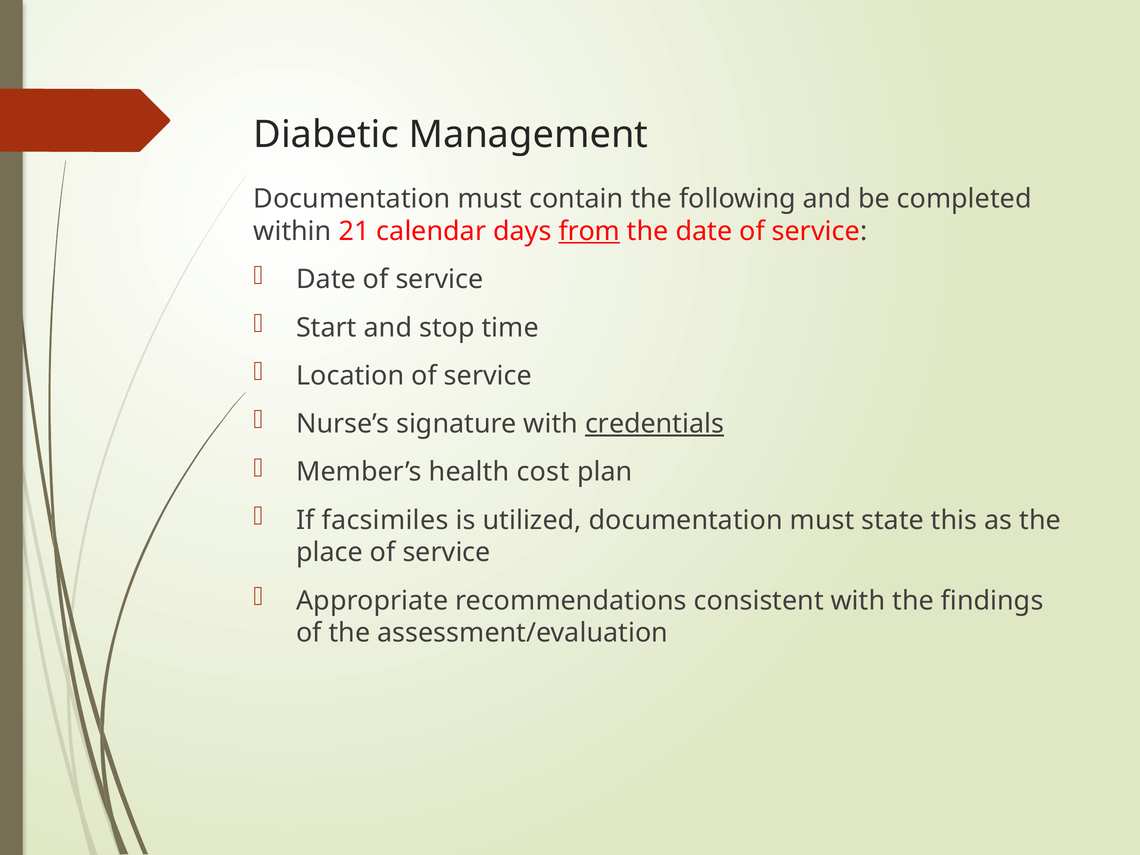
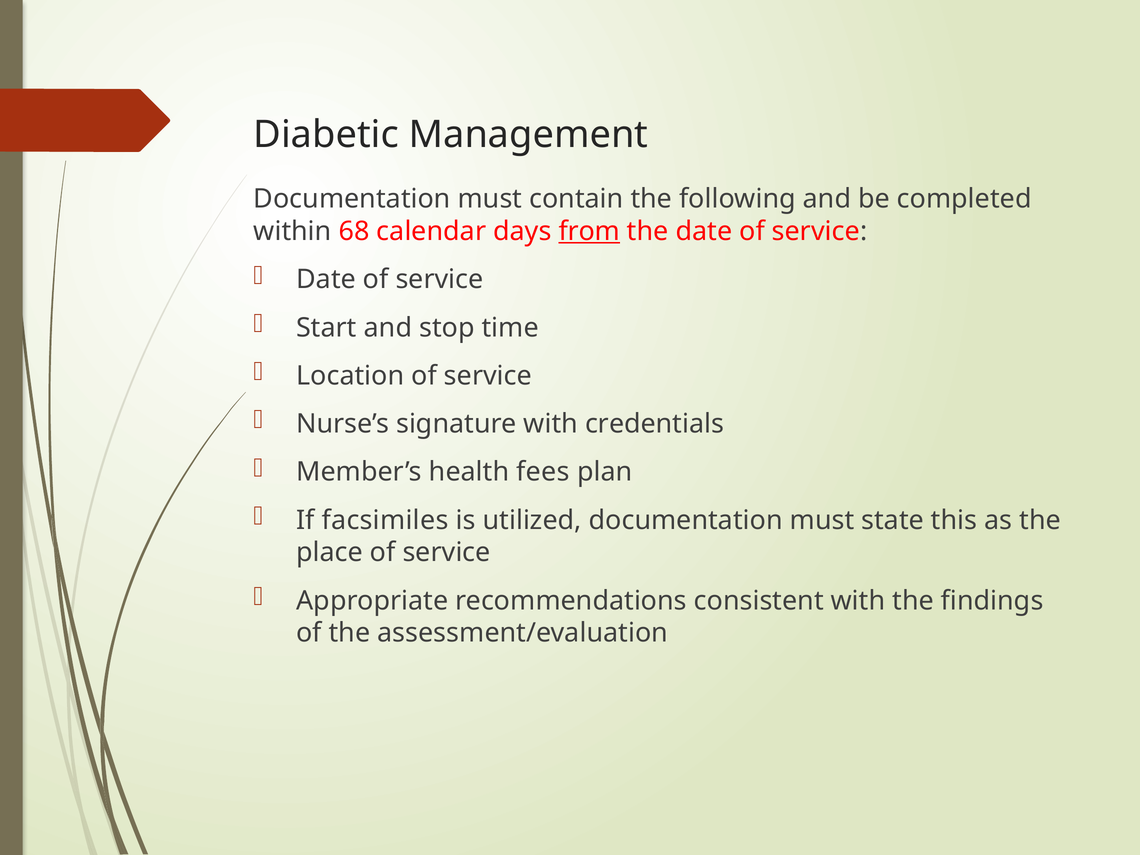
21: 21 -> 68
credentials underline: present -> none
cost: cost -> fees
